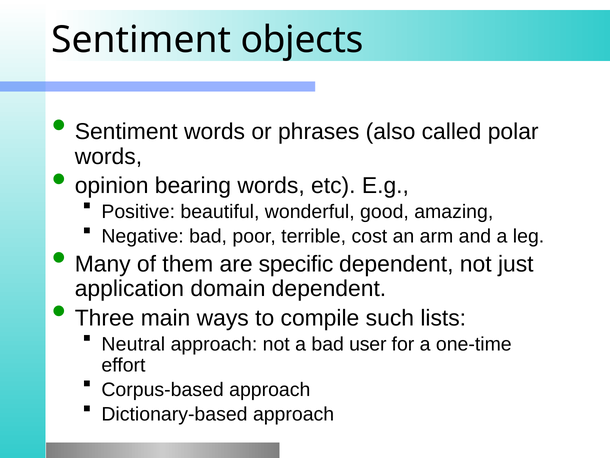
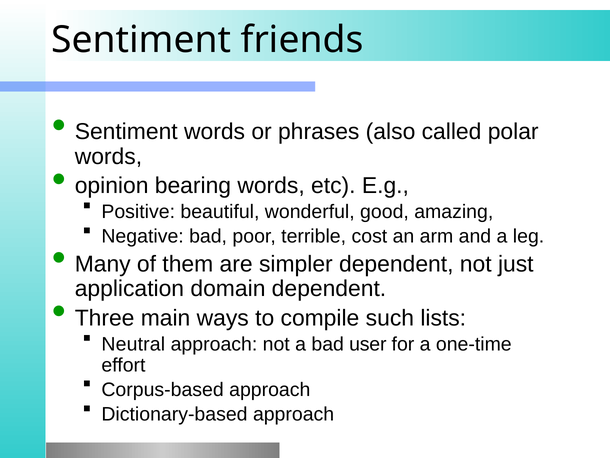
objects: objects -> friends
specific: specific -> simpler
